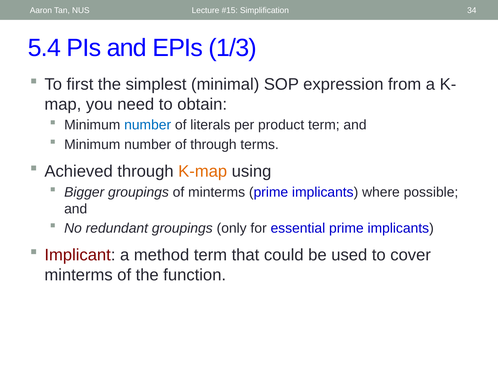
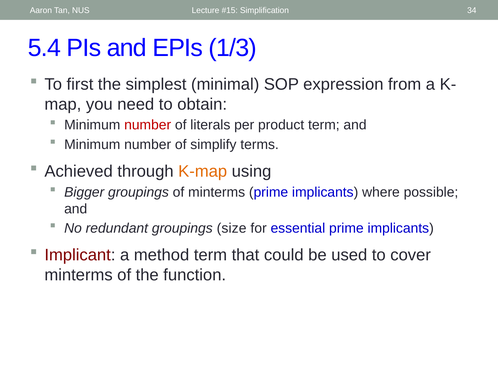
number at (148, 125) colour: blue -> red
of through: through -> simplify
only: only -> size
